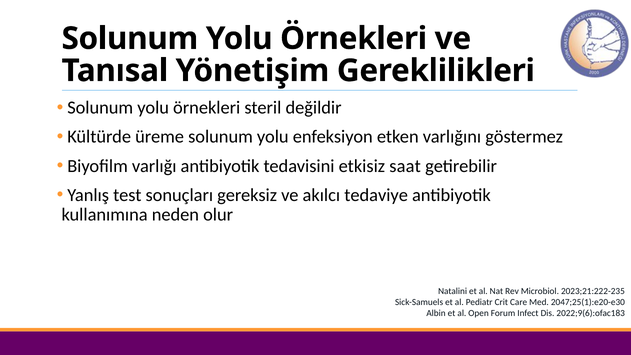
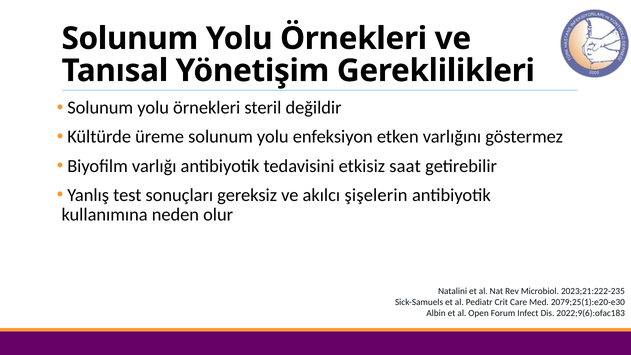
tedaviye: tedaviye -> şişelerin
2047;25(1):e20-e30: 2047;25(1):e20-e30 -> 2079;25(1):e20-e30
